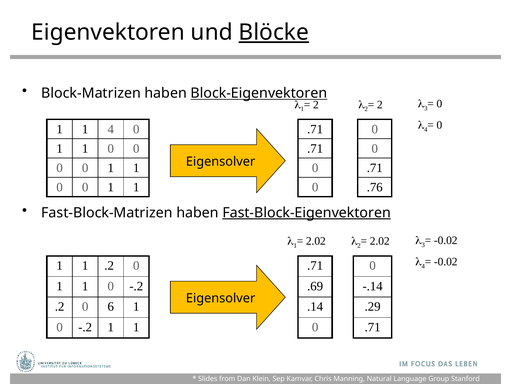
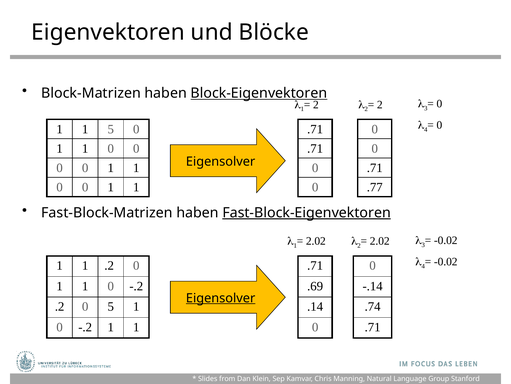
Blöcke underline: present -> none
1 4: 4 -> 5
.76: .76 -> .77
Eigensolver at (221, 298) underline: none -> present
0 6: 6 -> 5
.29: .29 -> .74
